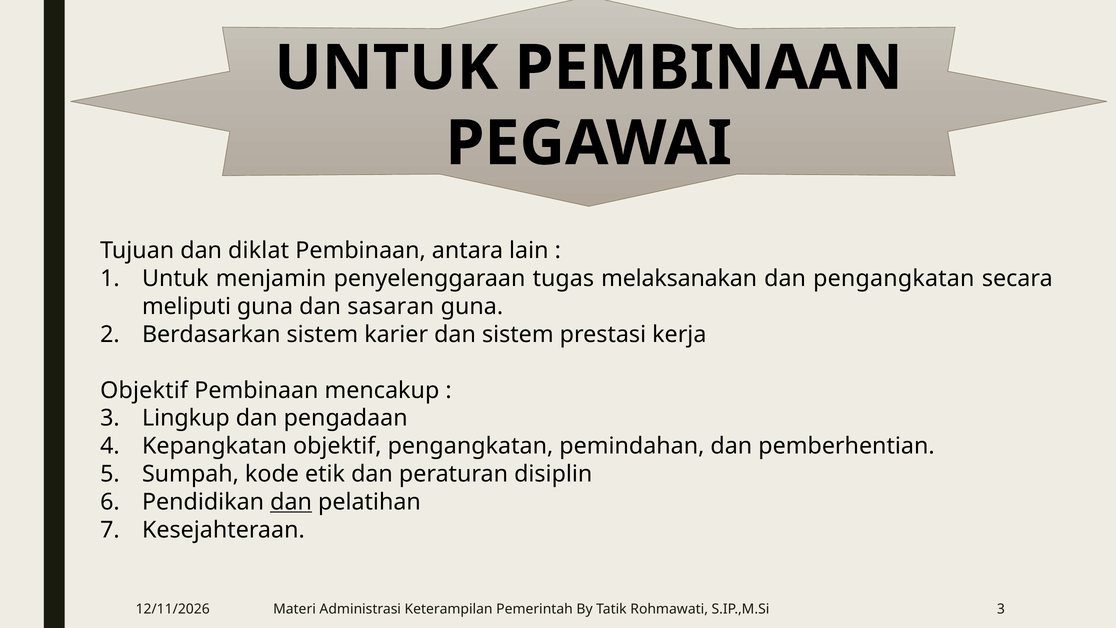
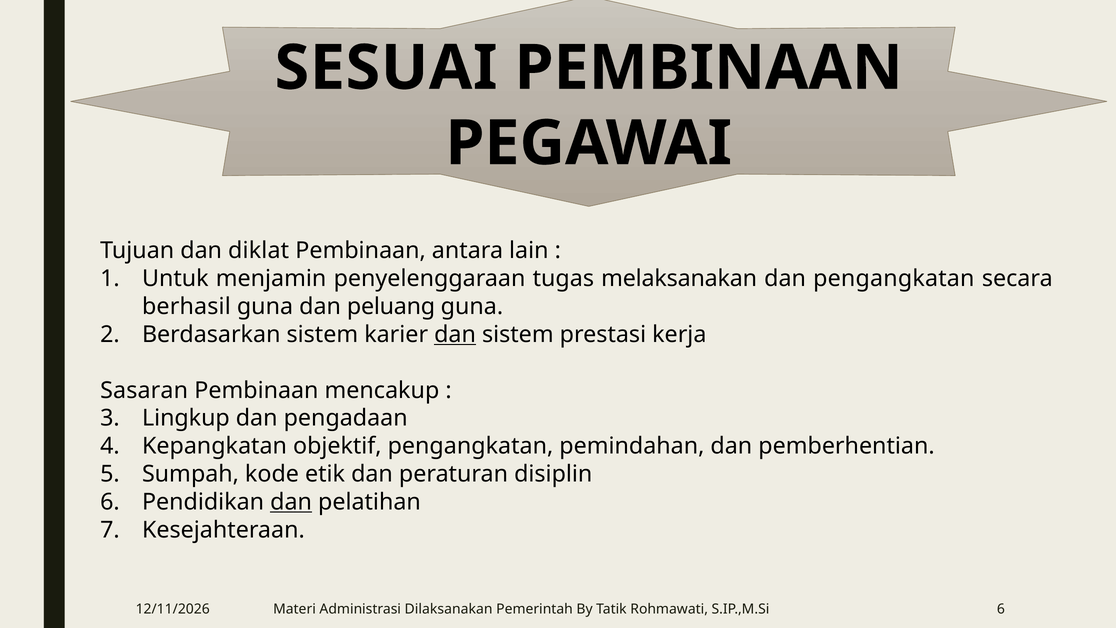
UNTUK at (386, 68): UNTUK -> SESUAI
meliputi: meliputi -> berhasil
sasaran: sasaran -> peluang
dan at (455, 334) underline: none -> present
Objektif at (144, 390): Objektif -> Sasaran
Keterampilan: Keterampilan -> Dilaksanakan
S.IP.,M.Si 3: 3 -> 6
